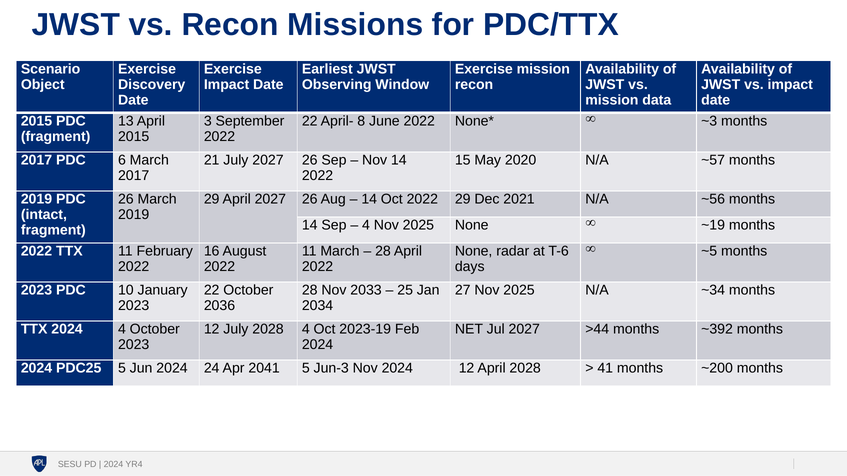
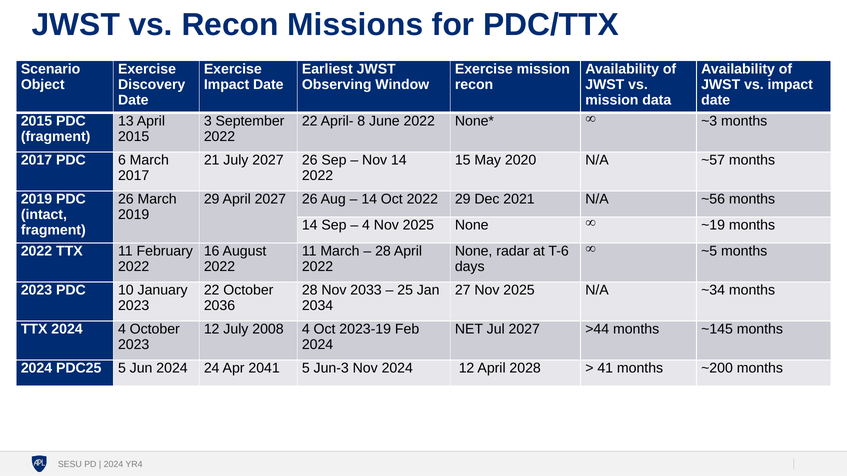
July 2028: 2028 -> 2008
~392: ~392 -> ~145
